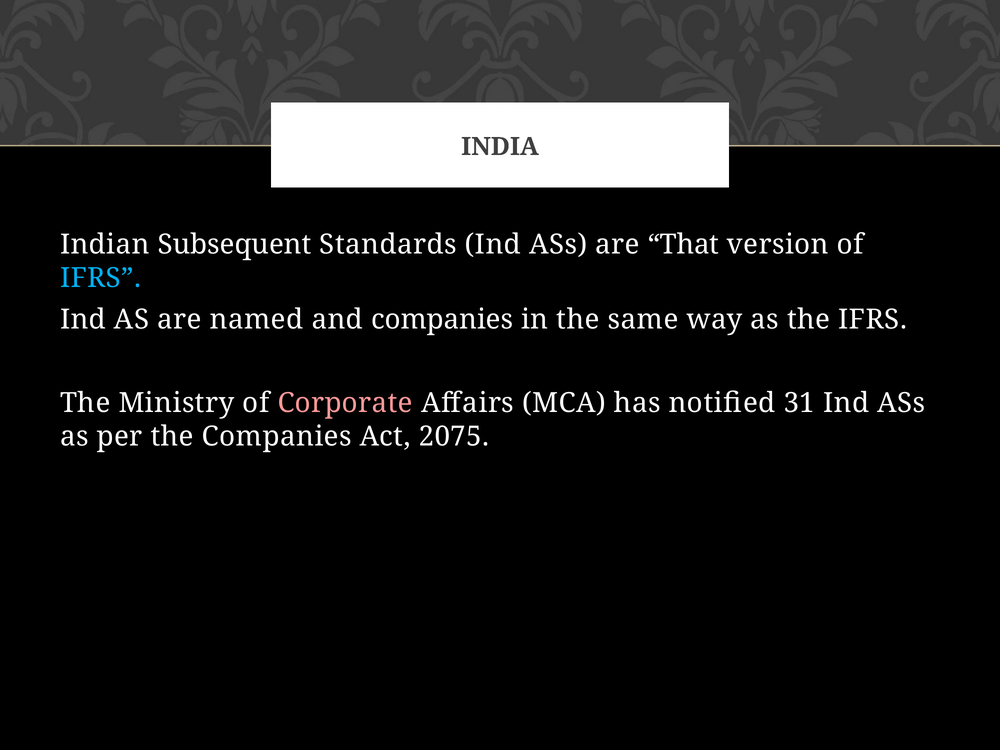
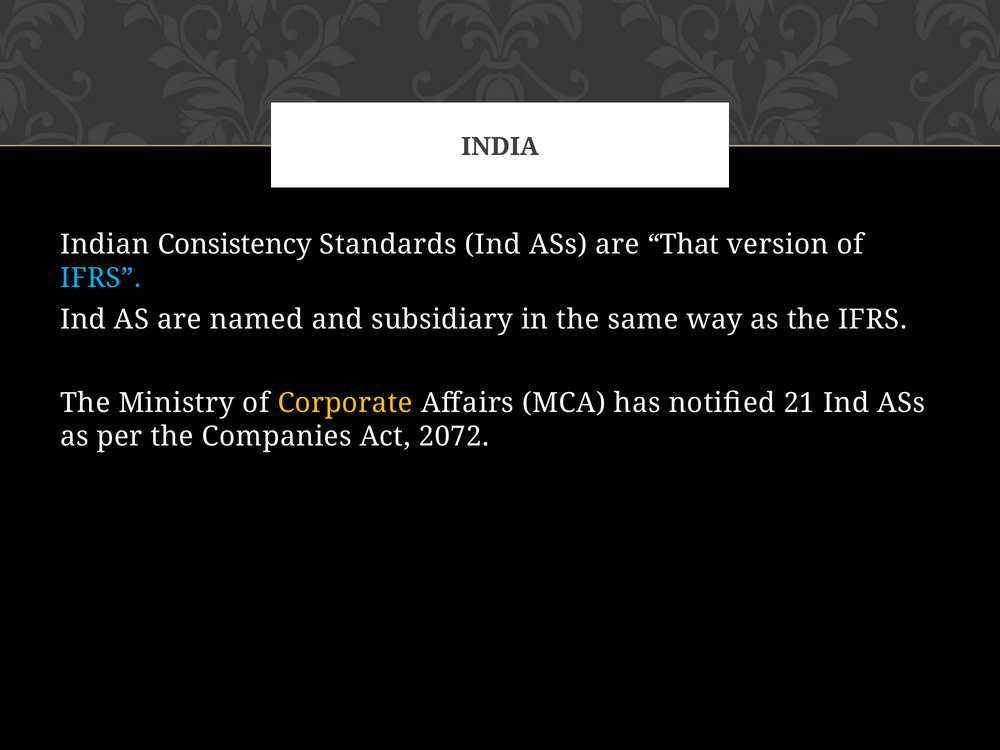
Subsequent: Subsequent -> Consistency
and companies: companies -> subsidiary
Corporate colour: pink -> yellow
31: 31 -> 21
2075: 2075 -> 2072
